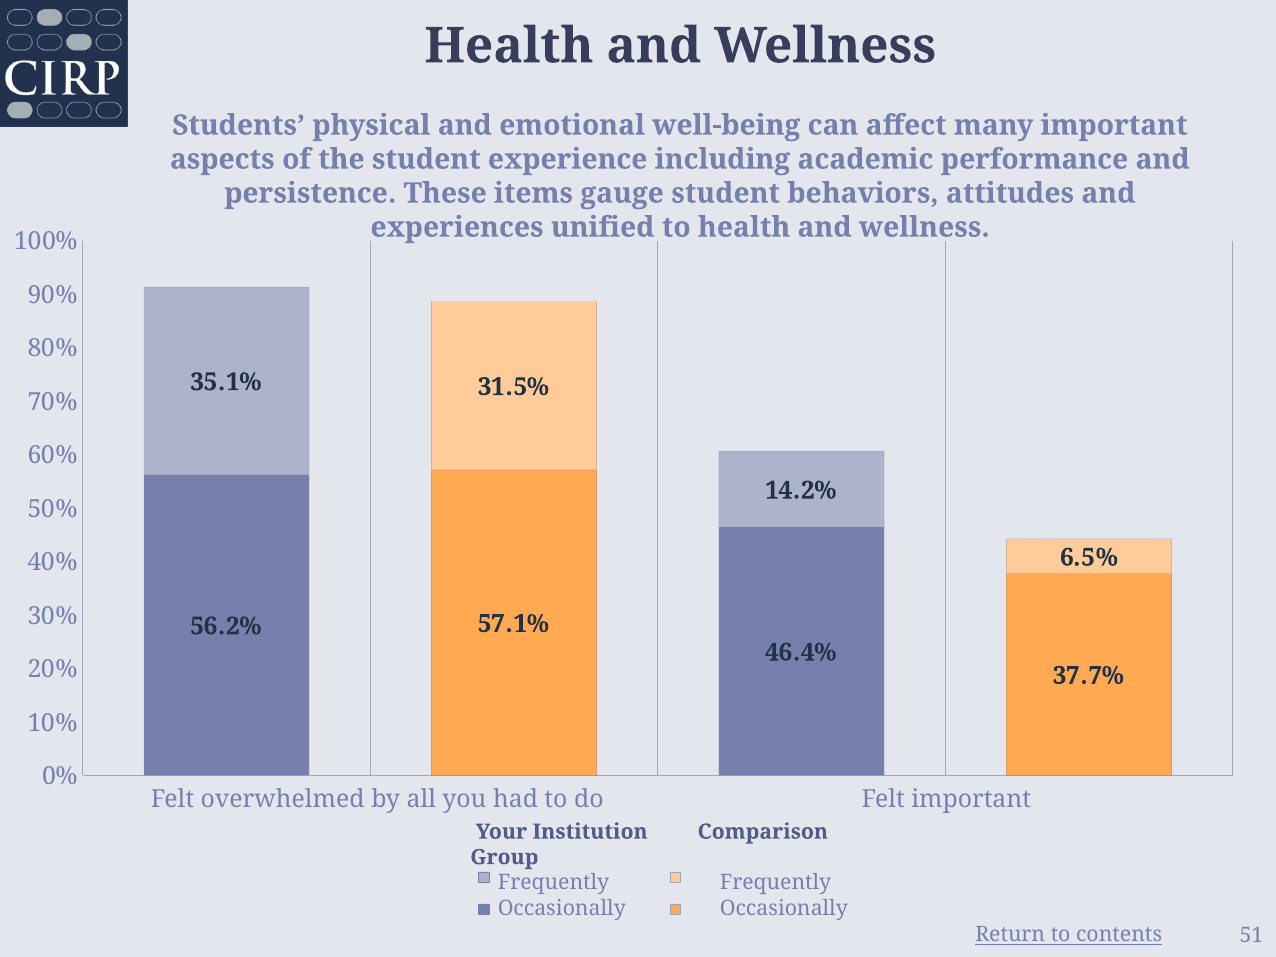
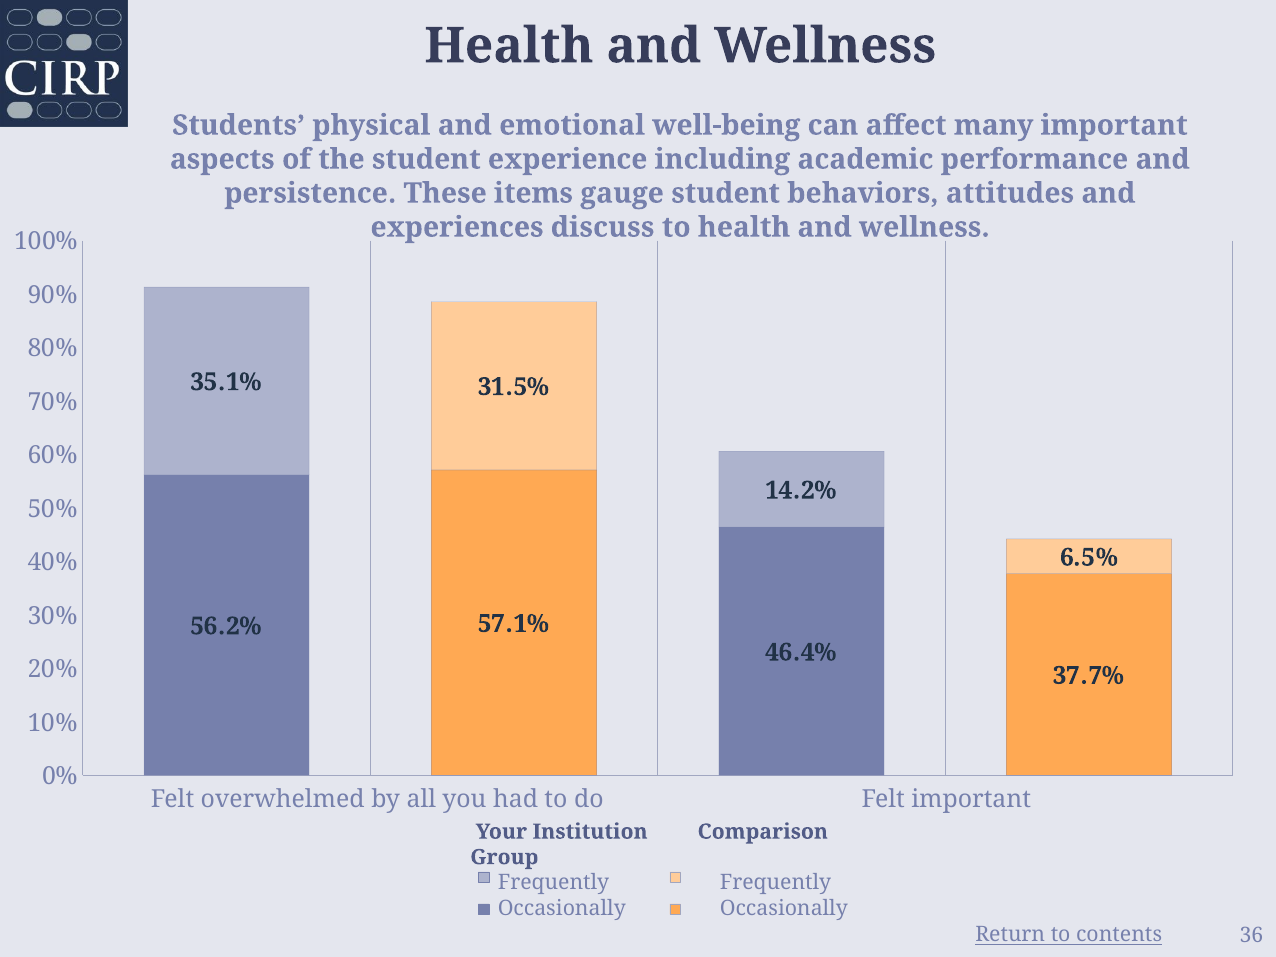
unified: unified -> discuss
51: 51 -> 36
